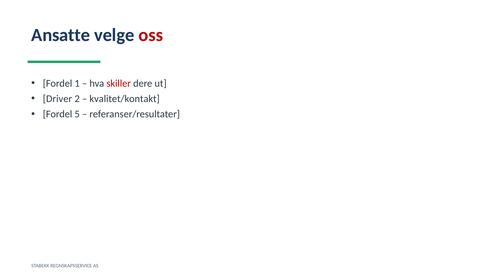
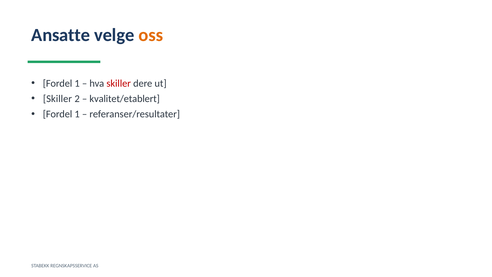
oss colour: red -> orange
Driver at (57, 99): Driver -> Skiller
kvalitet/kontakt: kvalitet/kontakt -> kvalitet/etablert
5 at (77, 114): 5 -> 1
